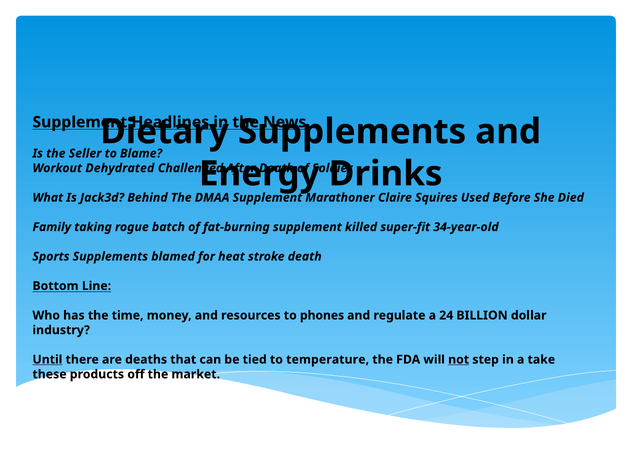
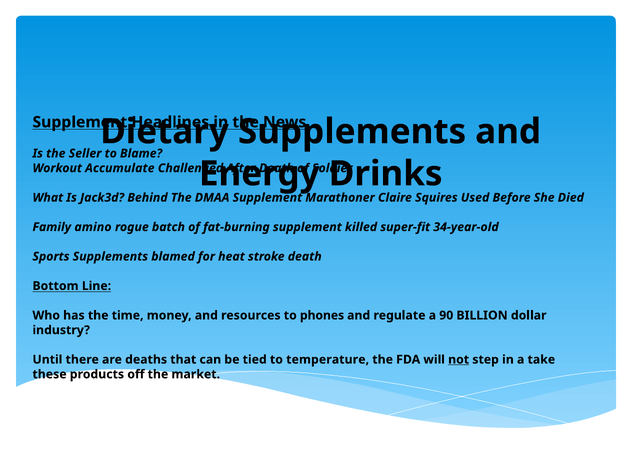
Dehydrated: Dehydrated -> Accumulate
taking: taking -> amino
24: 24 -> 90
Until underline: present -> none
